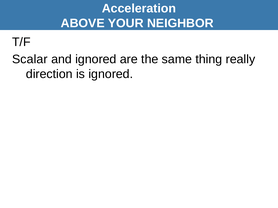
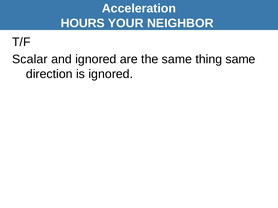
ABOVE: ABOVE -> HOURS
thing really: really -> same
